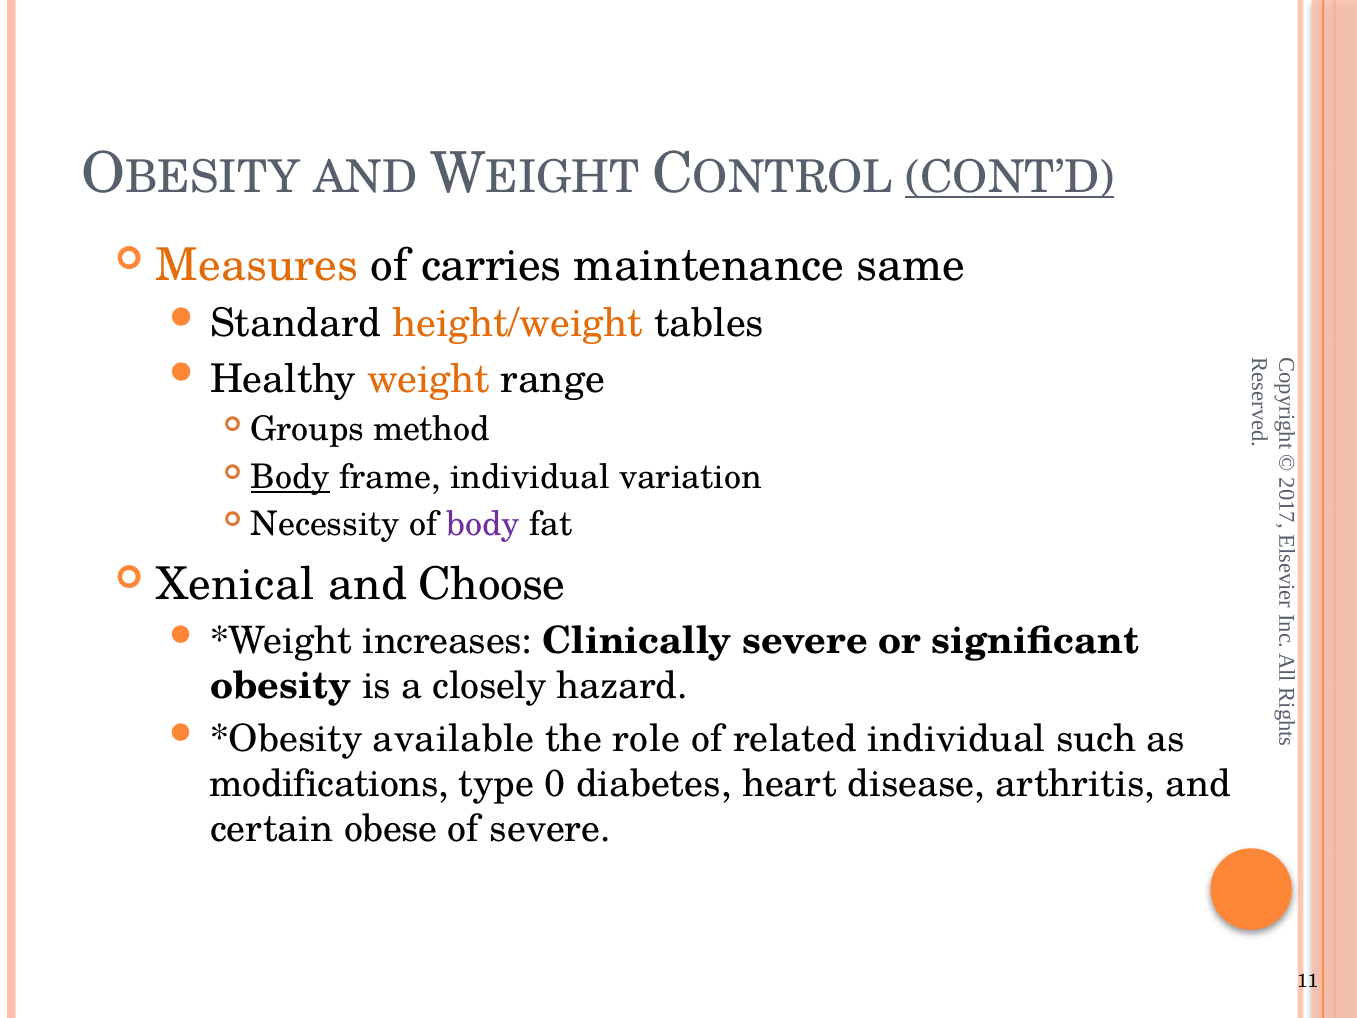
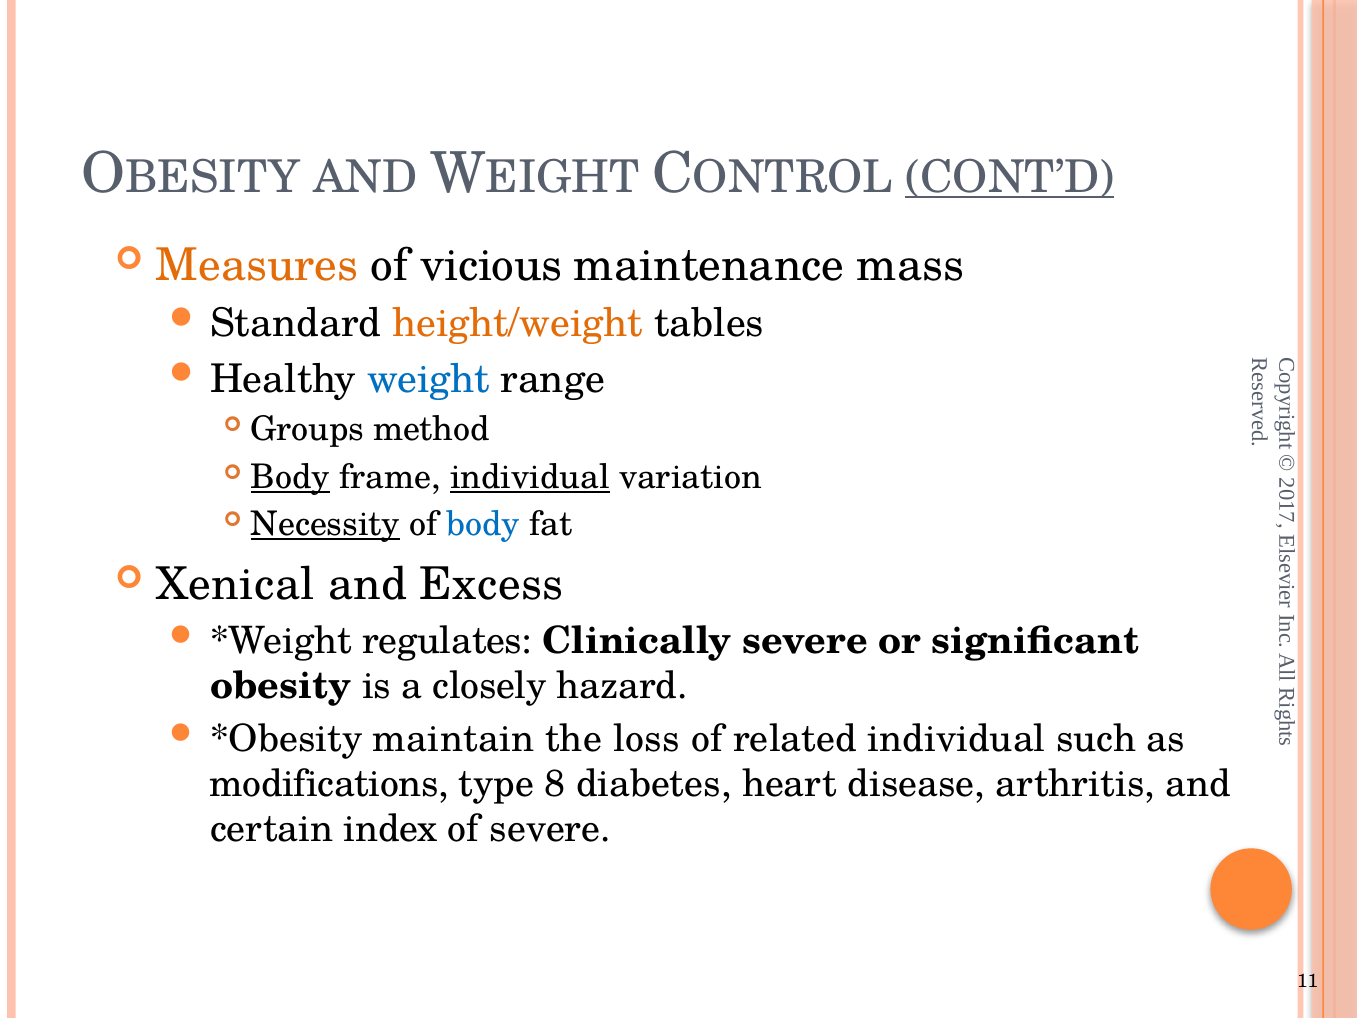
carries: carries -> vicious
same: same -> mass
weight colour: orange -> blue
individual at (530, 477) underline: none -> present
Necessity underline: none -> present
body at (483, 524) colour: purple -> blue
Choose: Choose -> Excess
increases: increases -> regulates
available: available -> maintain
role: role -> loss
type 0: 0 -> 8
obese: obese -> index
